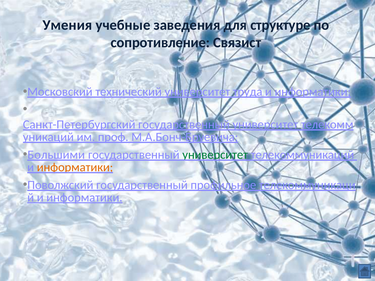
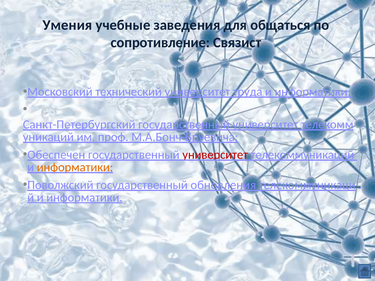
структуре: структуре -> общаться
Большими: Большими -> Обеспечен
университет at (215, 155) colour: green -> red
профильное: профильное -> обновления
